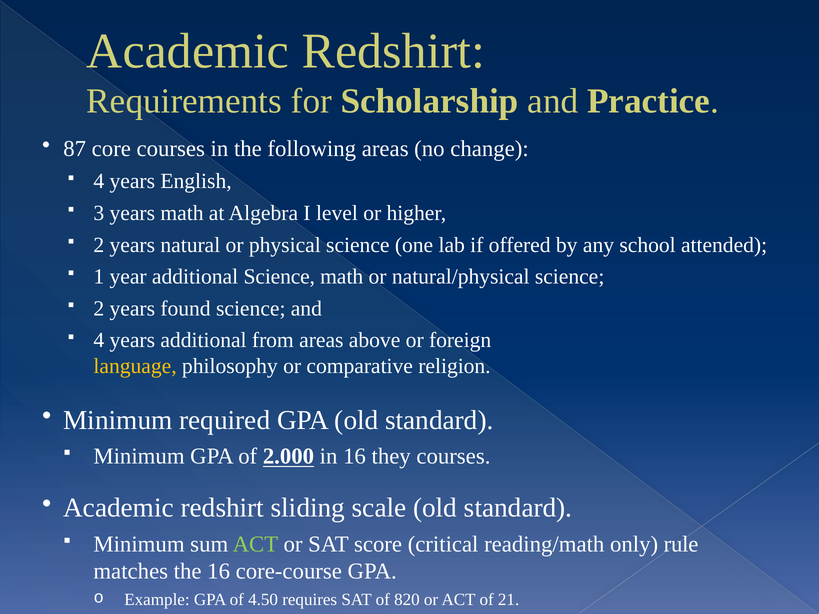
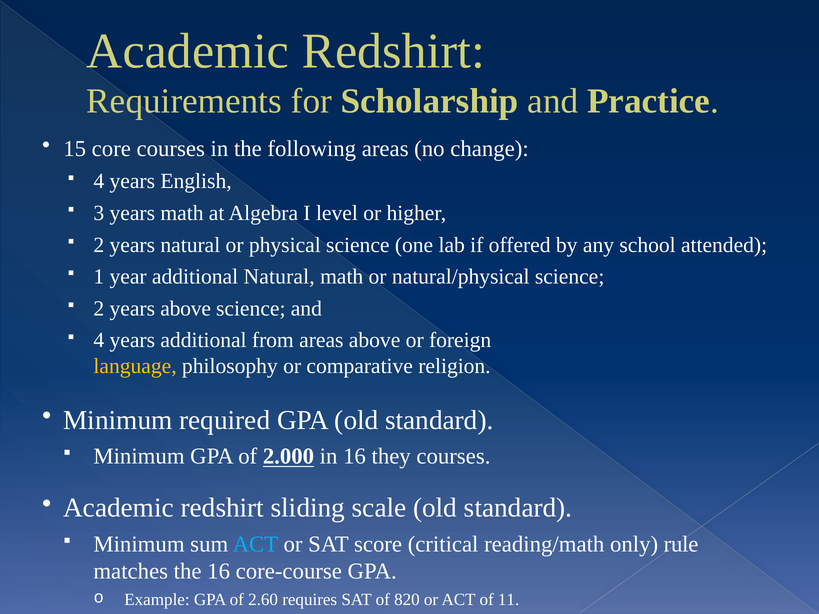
87: 87 -> 15
additional Science: Science -> Natural
years found: found -> above
ACT at (255, 544) colour: light green -> light blue
4.50: 4.50 -> 2.60
21: 21 -> 11
